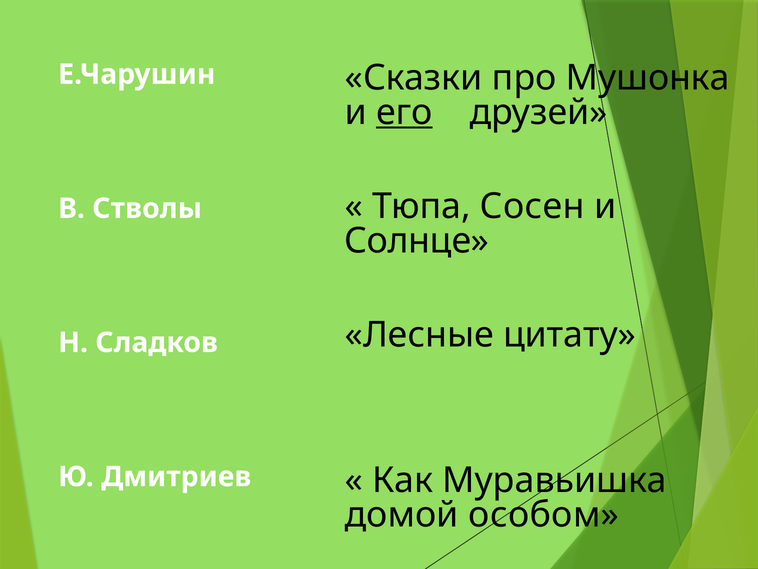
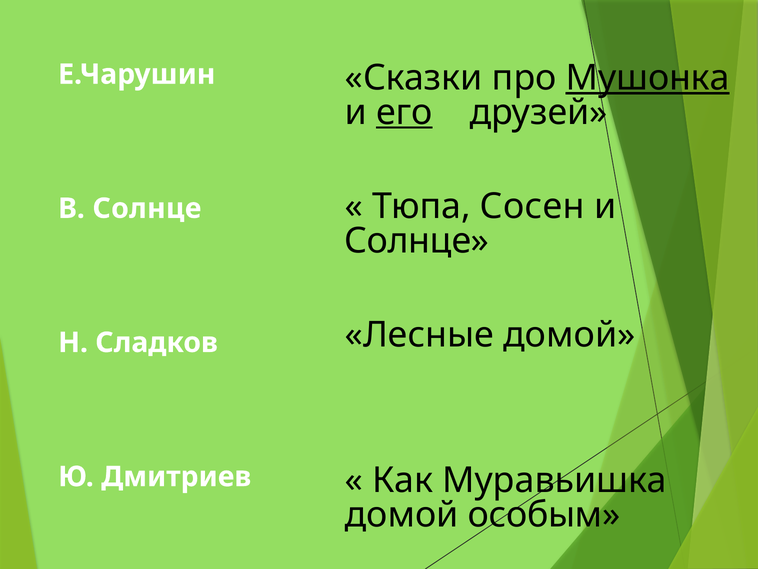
Мушонка underline: none -> present
В Стволы: Стволы -> Солнце
Лесные цитату: цитату -> домой
особом: особом -> особым
